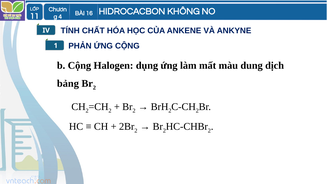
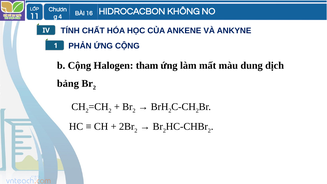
dụng: dụng -> tham
